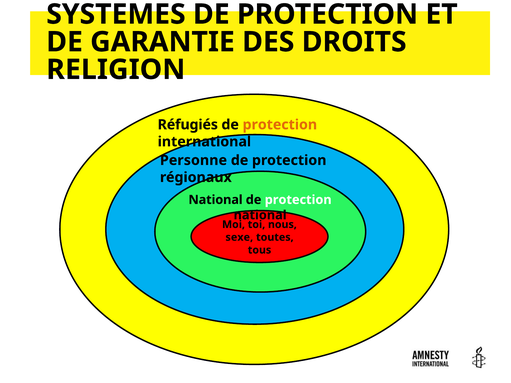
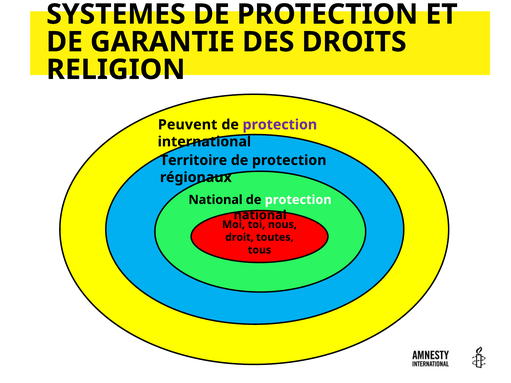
Réfugiés: Réfugiés -> Peuvent
protection at (280, 125) colour: orange -> purple
Personne: Personne -> Territoire
sexe: sexe -> droit
